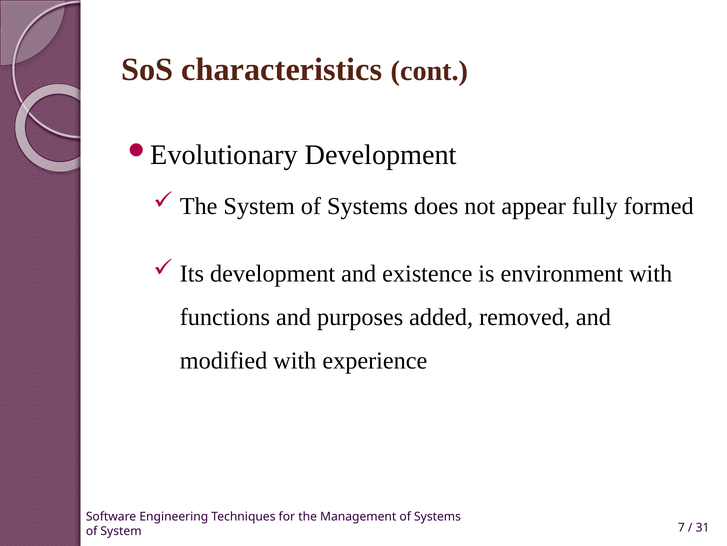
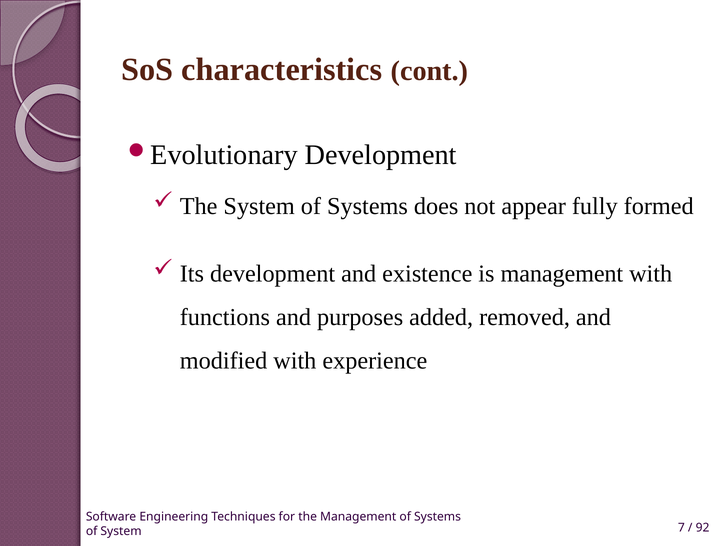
is environment: environment -> management
31: 31 -> 92
